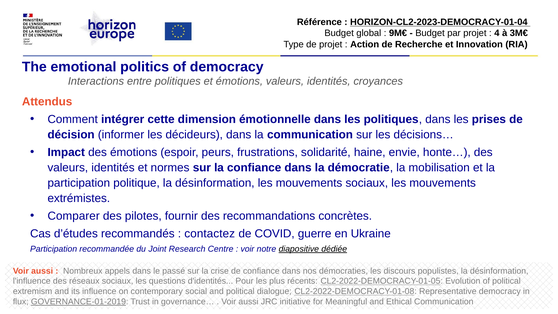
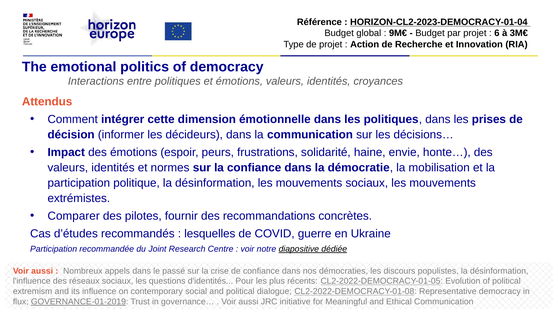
4: 4 -> 6
contactez: contactez -> lesquelles
